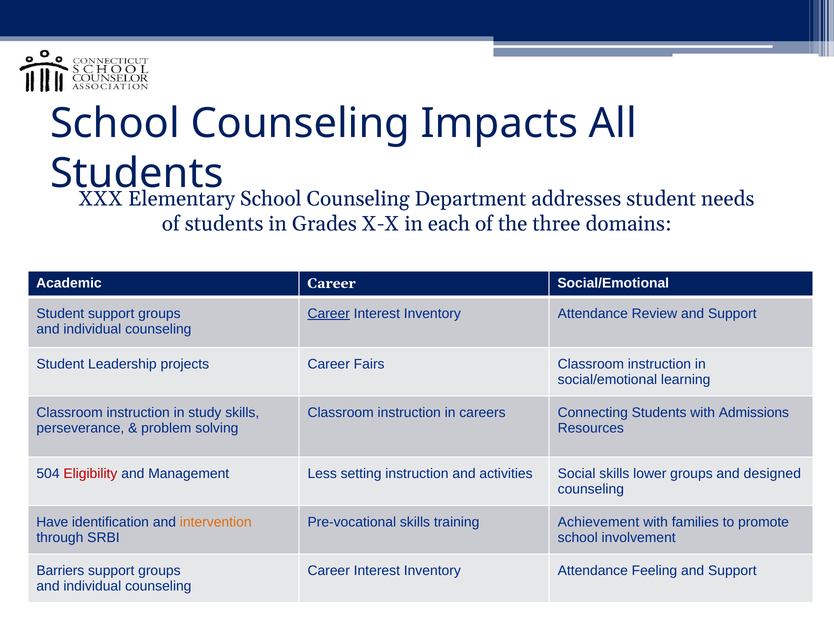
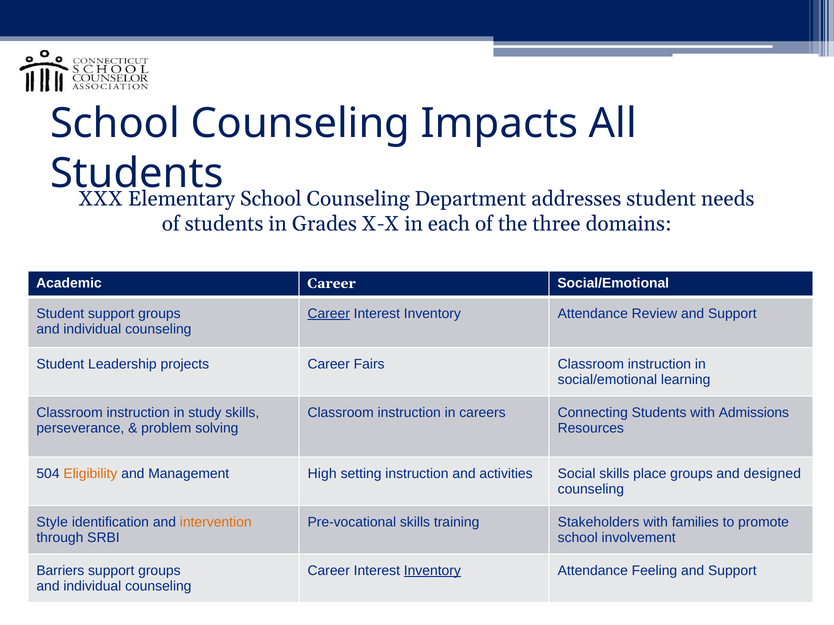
Eligibility colour: red -> orange
Less: Less -> High
lower: lower -> place
Have: Have -> Style
Achievement: Achievement -> Stakeholders
Inventory at (432, 571) underline: none -> present
